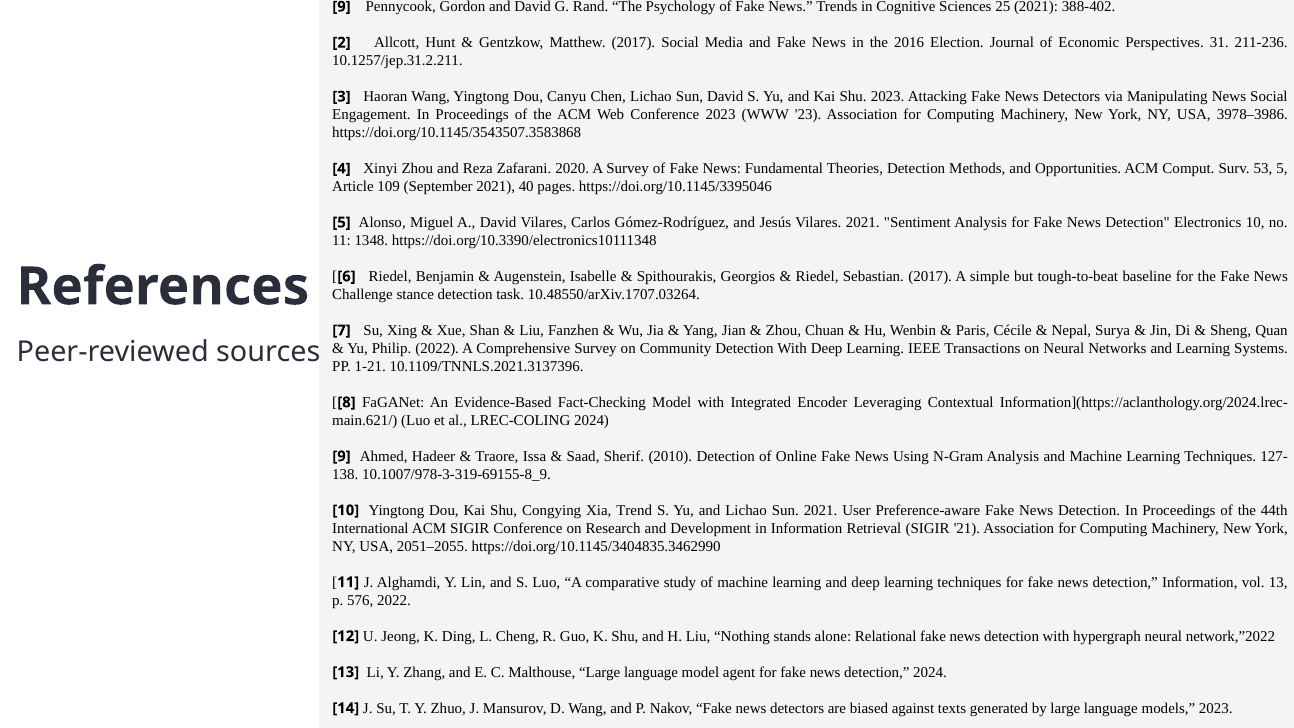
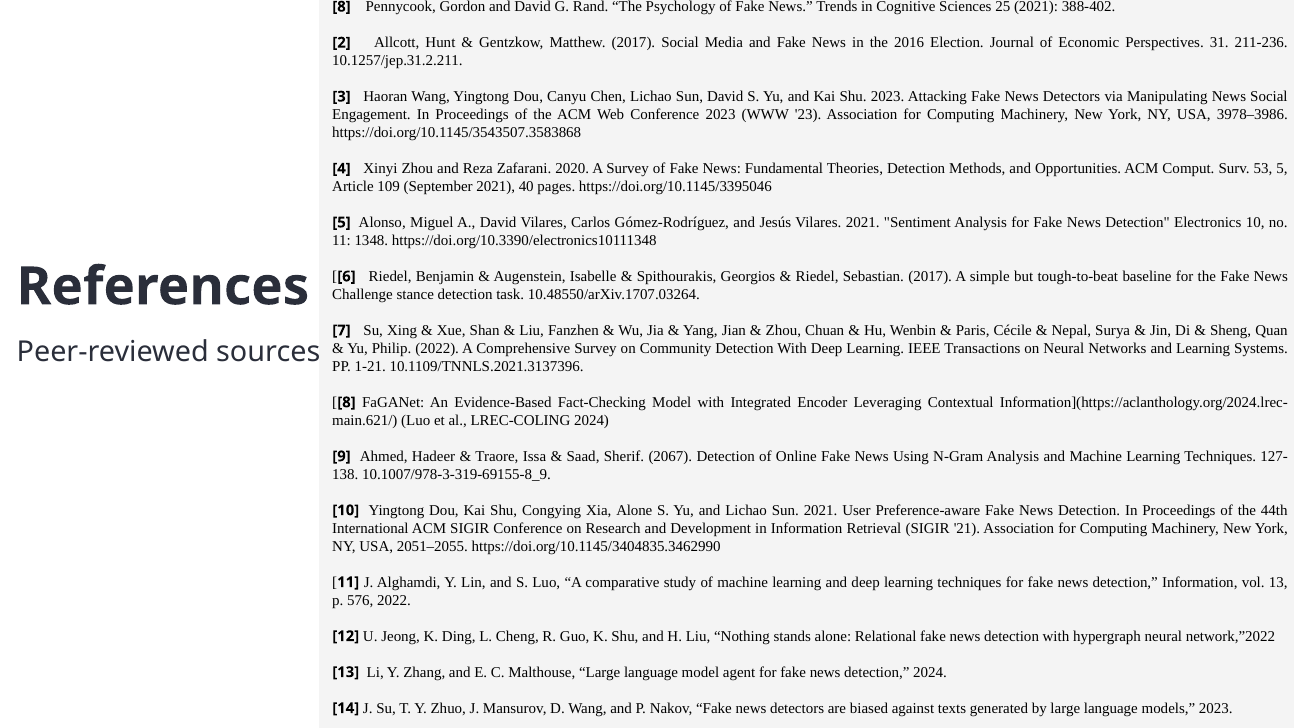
9 at (341, 7): 9 -> 8
2010: 2010 -> 2067
Xia Trend: Trend -> Alone
